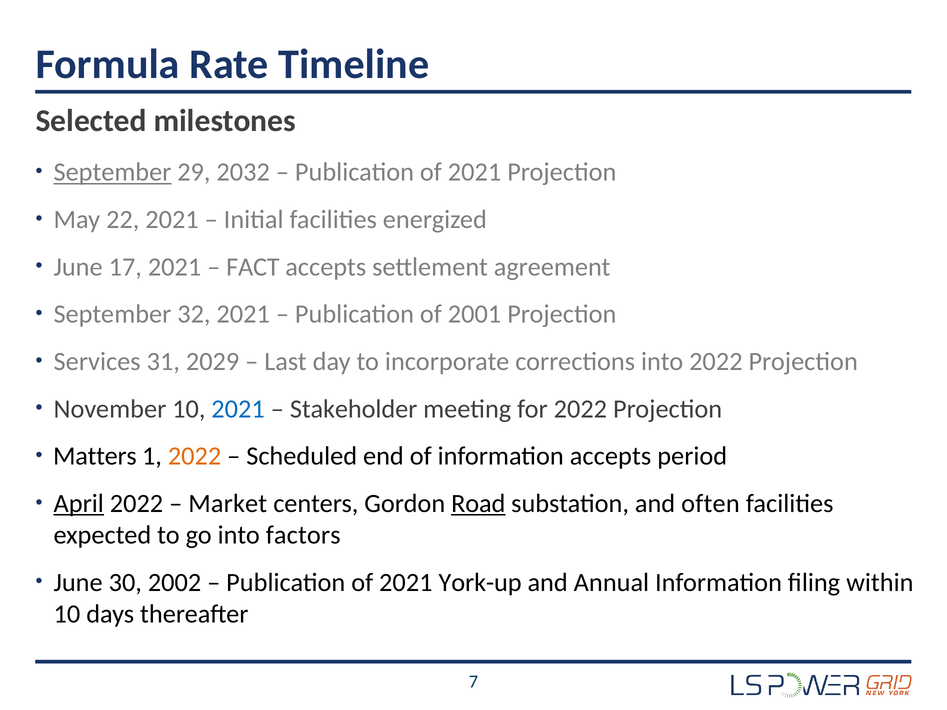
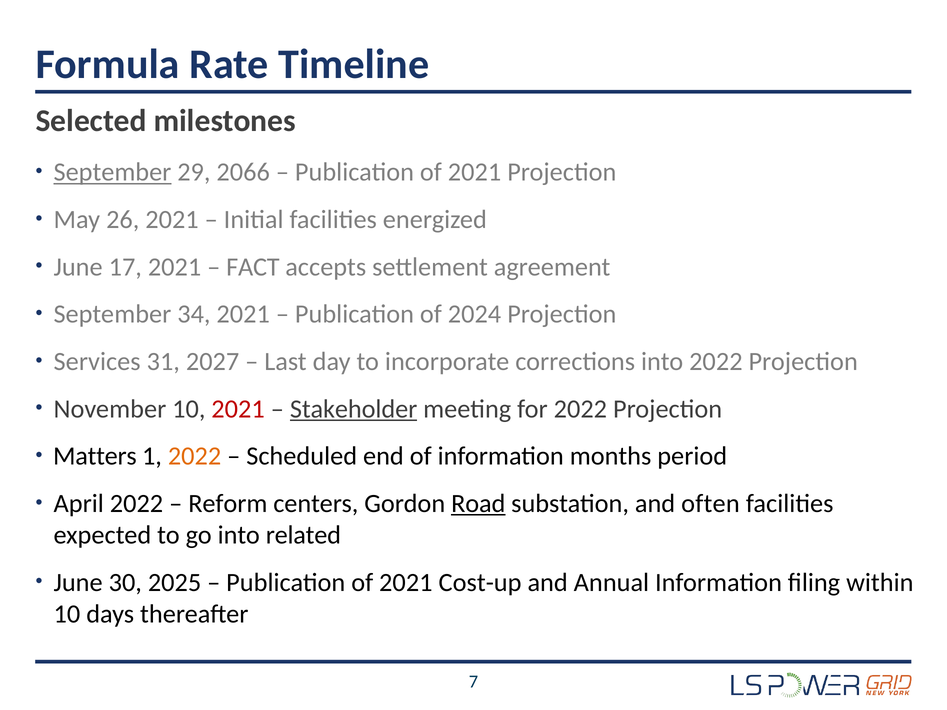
2032: 2032 -> 2066
22: 22 -> 26
32: 32 -> 34
2001: 2001 -> 2024
2029: 2029 -> 2027
2021 at (238, 409) colour: blue -> red
Stakeholder underline: none -> present
information accepts: accepts -> months
April underline: present -> none
Market: Market -> Reform
factors: factors -> related
2002: 2002 -> 2025
York-up: York-up -> Cost-up
